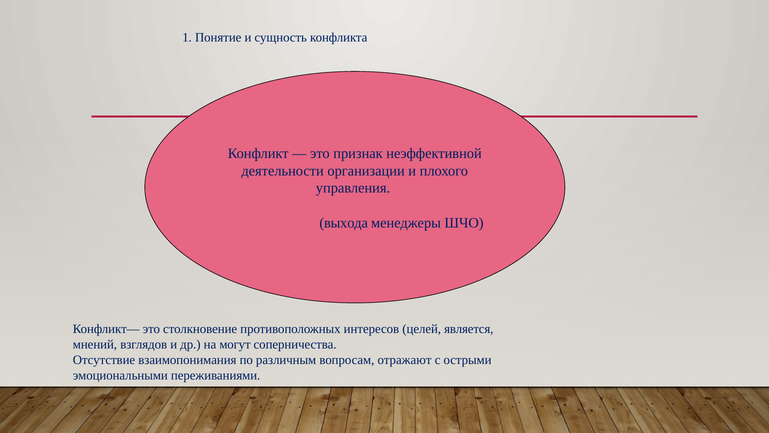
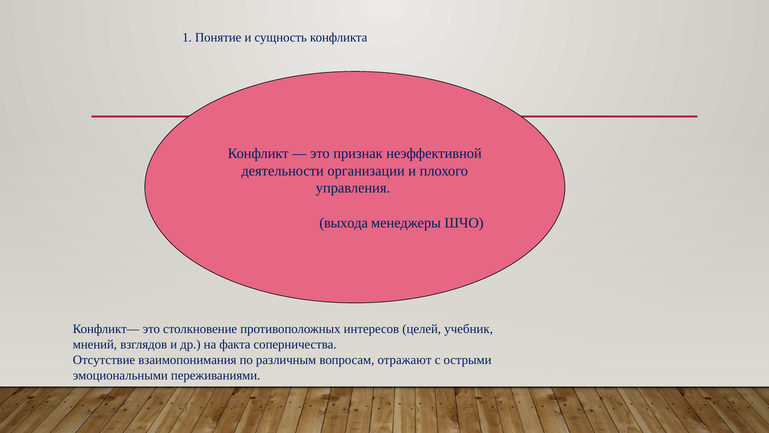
является: является -> учебник
могут: могут -> факта
